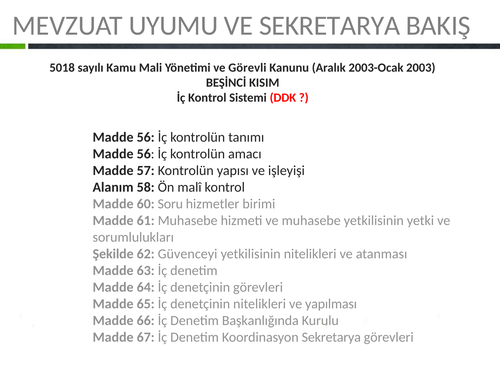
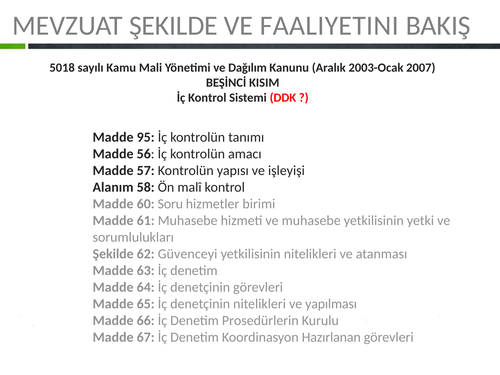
MEVZUAT UYUMU: UYUMU -> ŞEKILDE
VE SEKRETARYA: SEKRETARYA -> FAALIYETINI
Görevli: Görevli -> Dağılım
2003: 2003 -> 2007
56 at (146, 137): 56 -> 95
Başkanlığında: Başkanlığında -> Prosedürlerin
Koordinasyon Sekretarya: Sekretarya -> Hazırlanan
